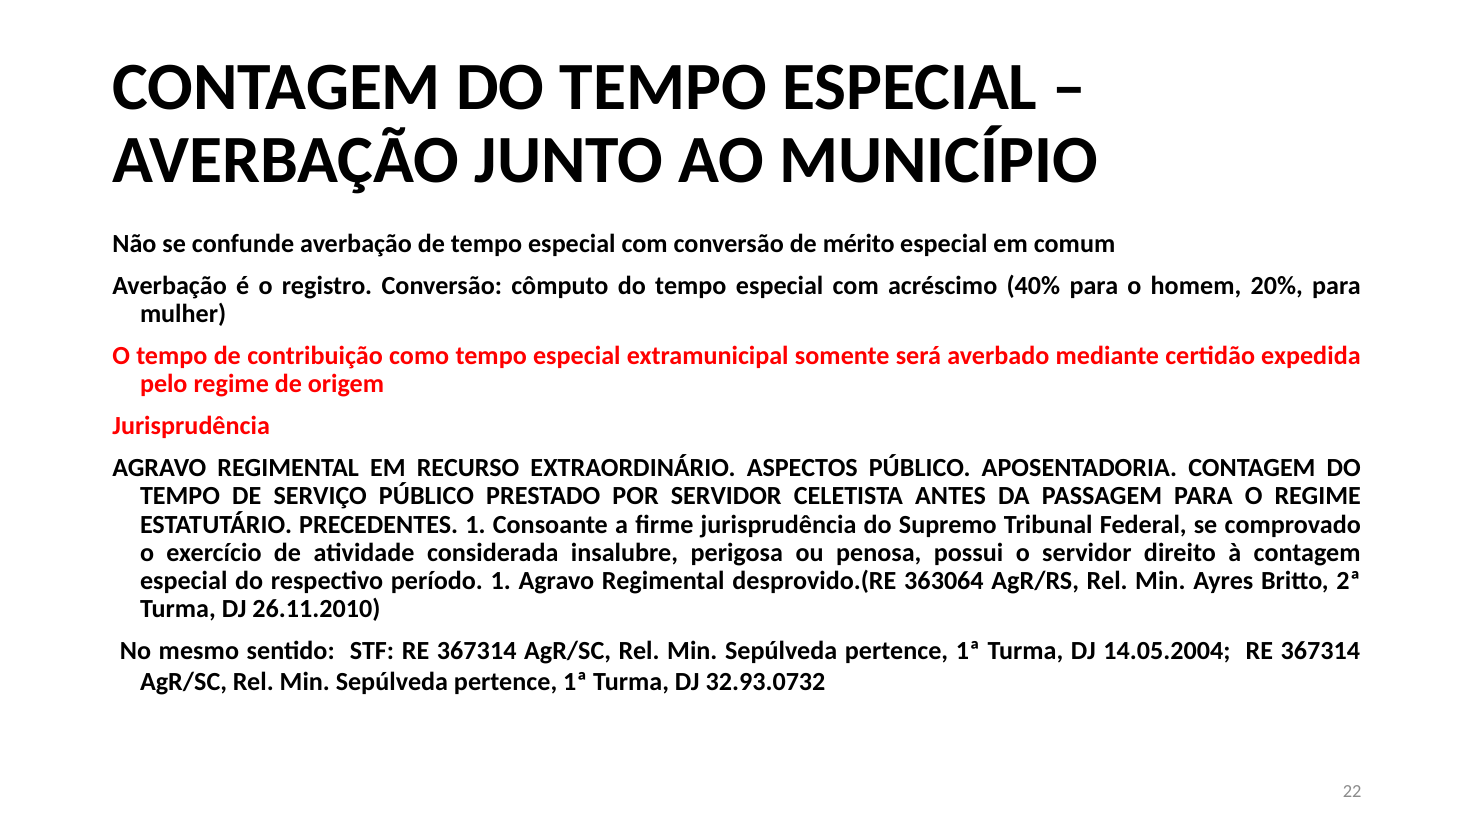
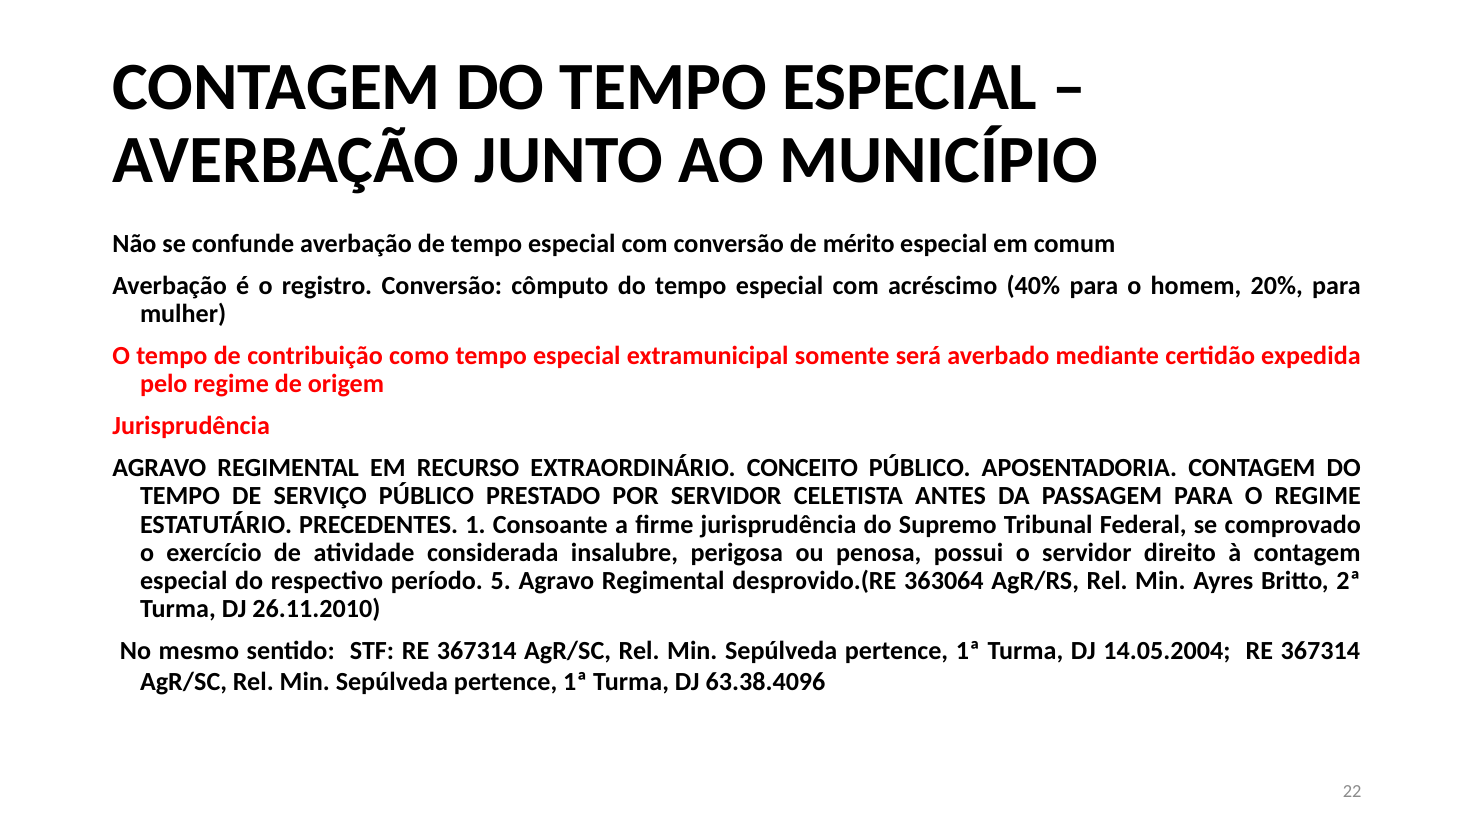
ASPECTOS: ASPECTOS -> CONCEITO
período 1: 1 -> 5
32.93.0732: 32.93.0732 -> 63.38.4096
